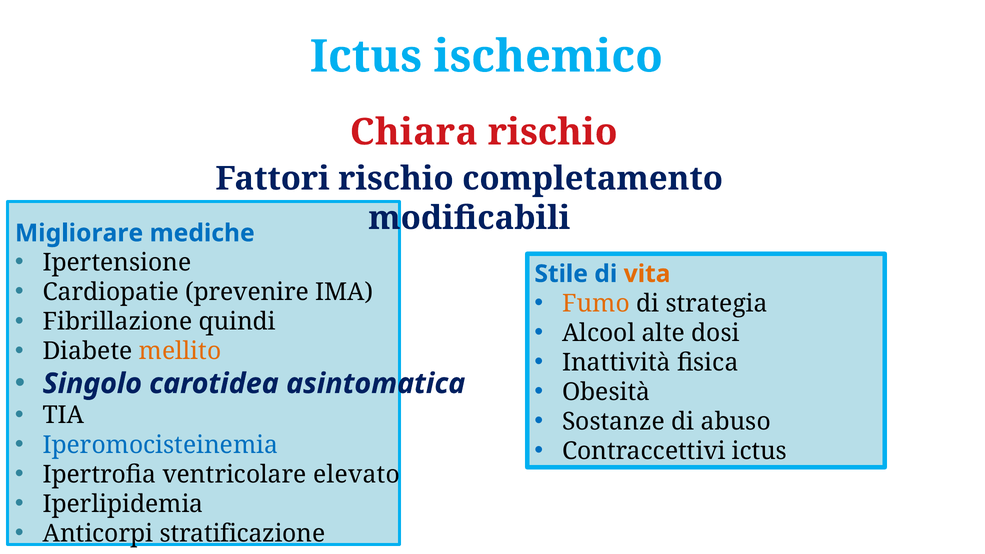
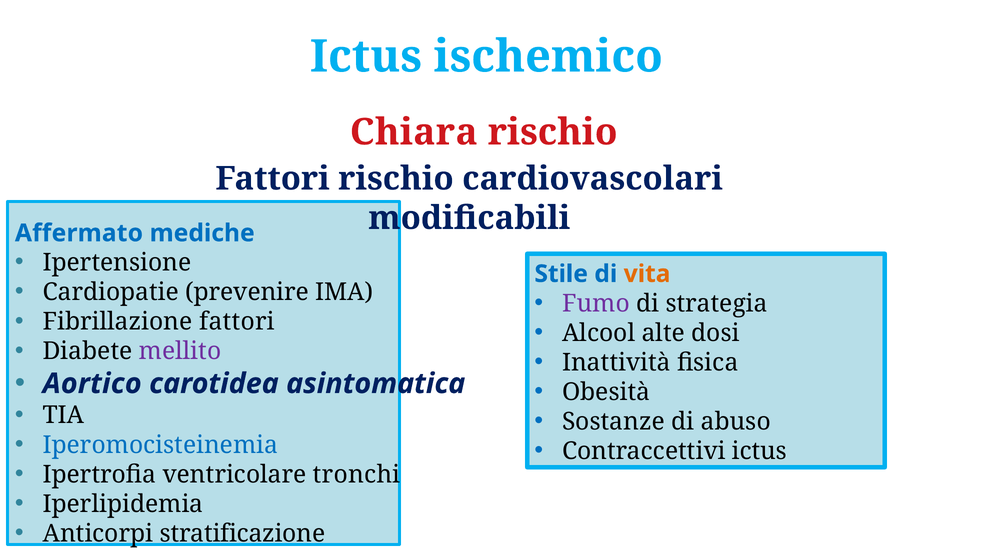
completamento: completamento -> cardiovascolari
Migliorare: Migliorare -> Affermato
Fumo colour: orange -> purple
Fibrillazione quindi: quindi -> fattori
mellito colour: orange -> purple
Singolo: Singolo -> Aortico
elevato: elevato -> tronchi
